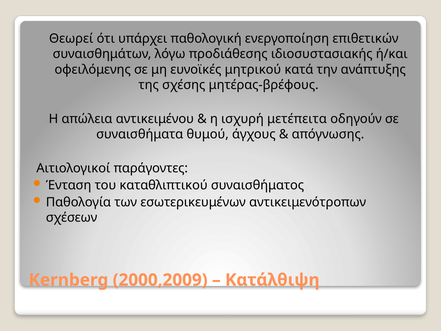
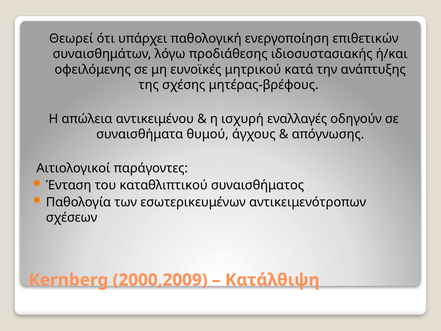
μετέπειτα: μετέπειτα -> εναλλαγές
